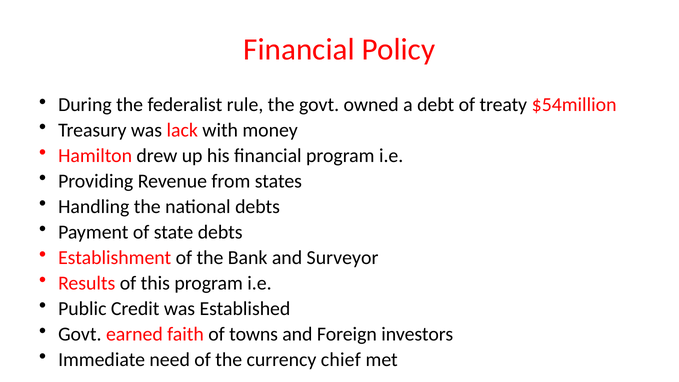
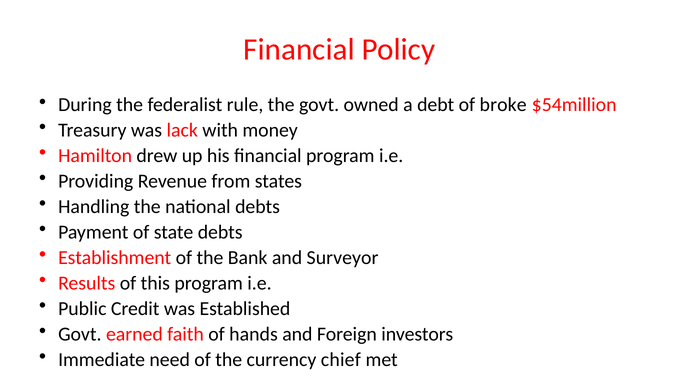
treaty: treaty -> broke
towns: towns -> hands
